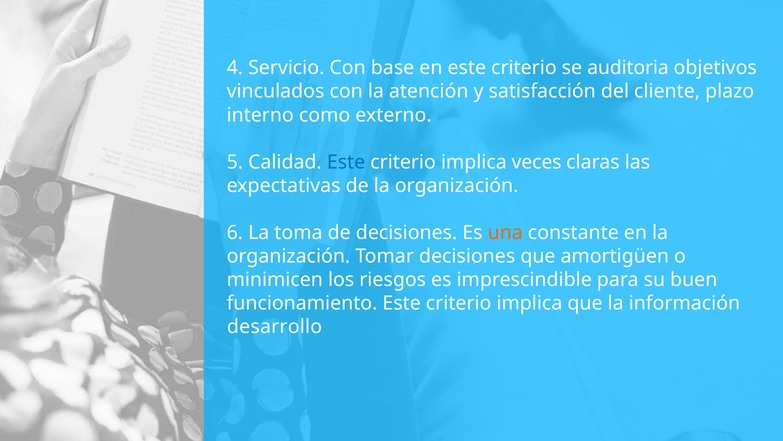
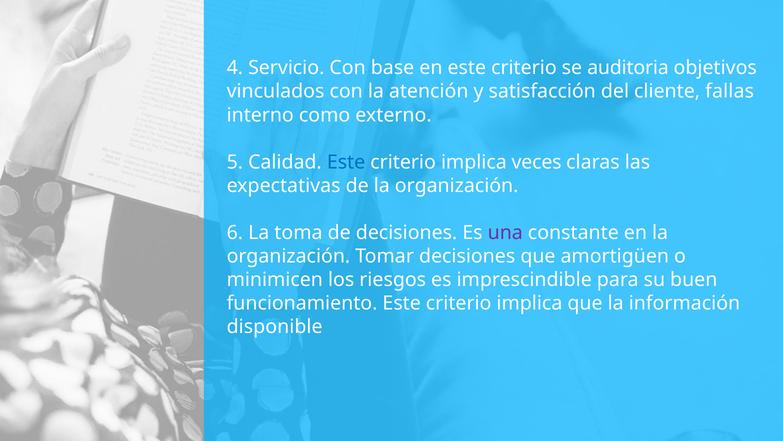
plazo: plazo -> fallas
una colour: orange -> purple
desarrollo: desarrollo -> disponible
